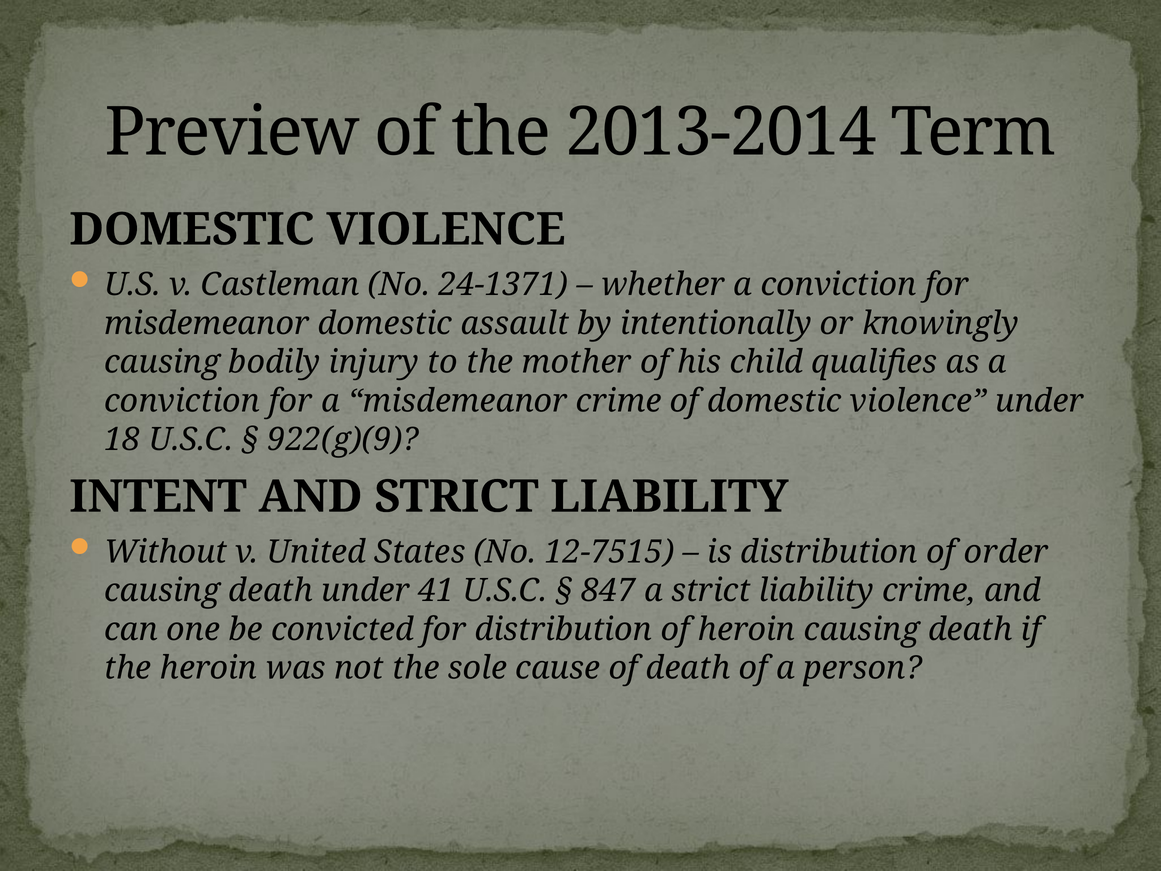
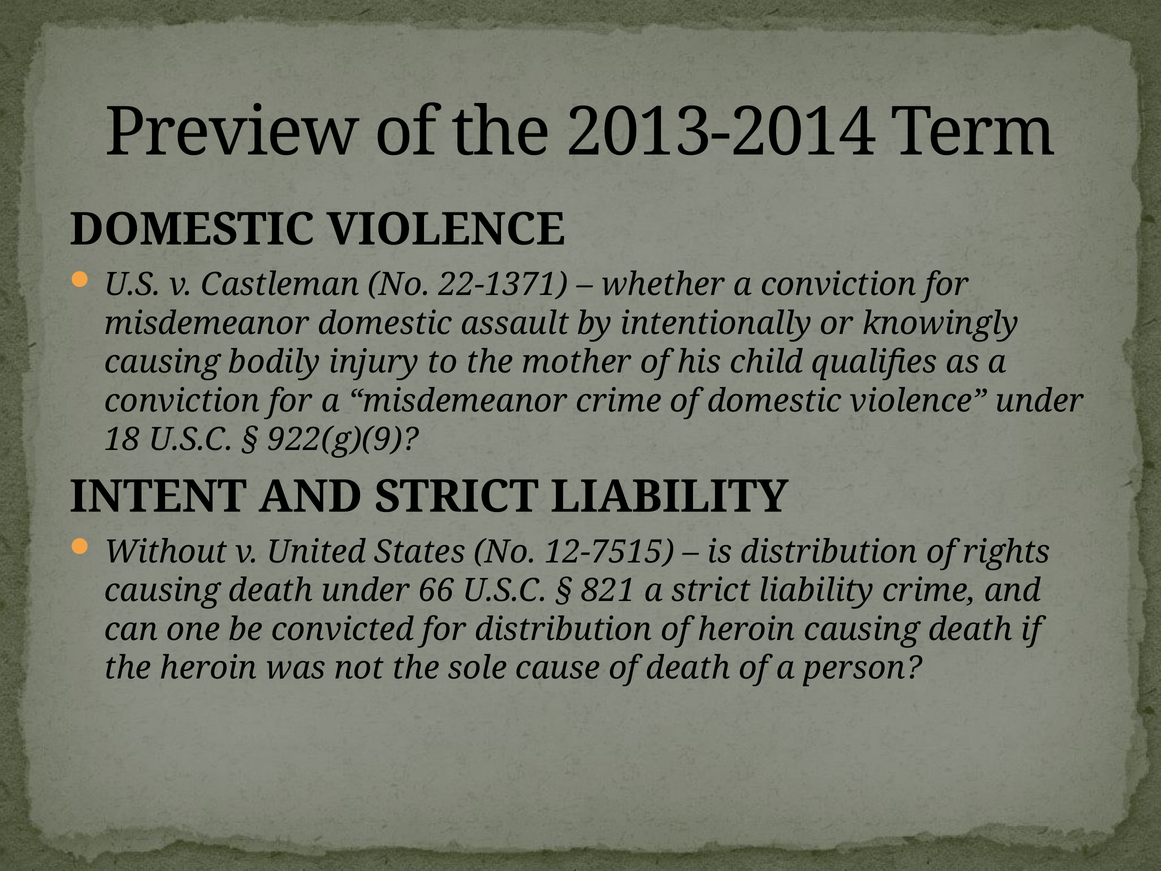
24-1371: 24-1371 -> 22-1371
order: order -> rights
41: 41 -> 66
847: 847 -> 821
